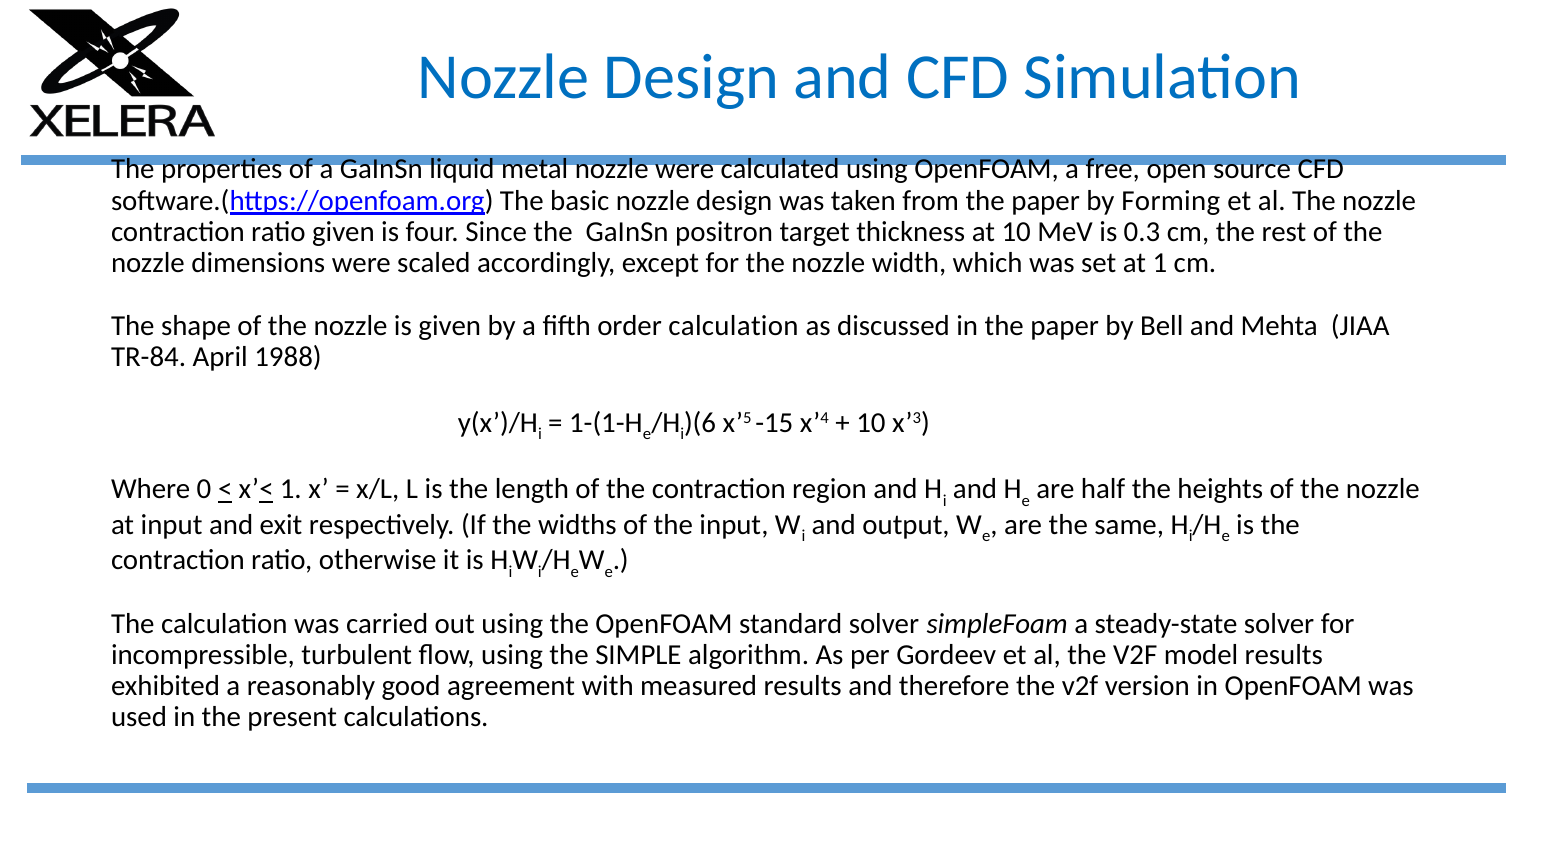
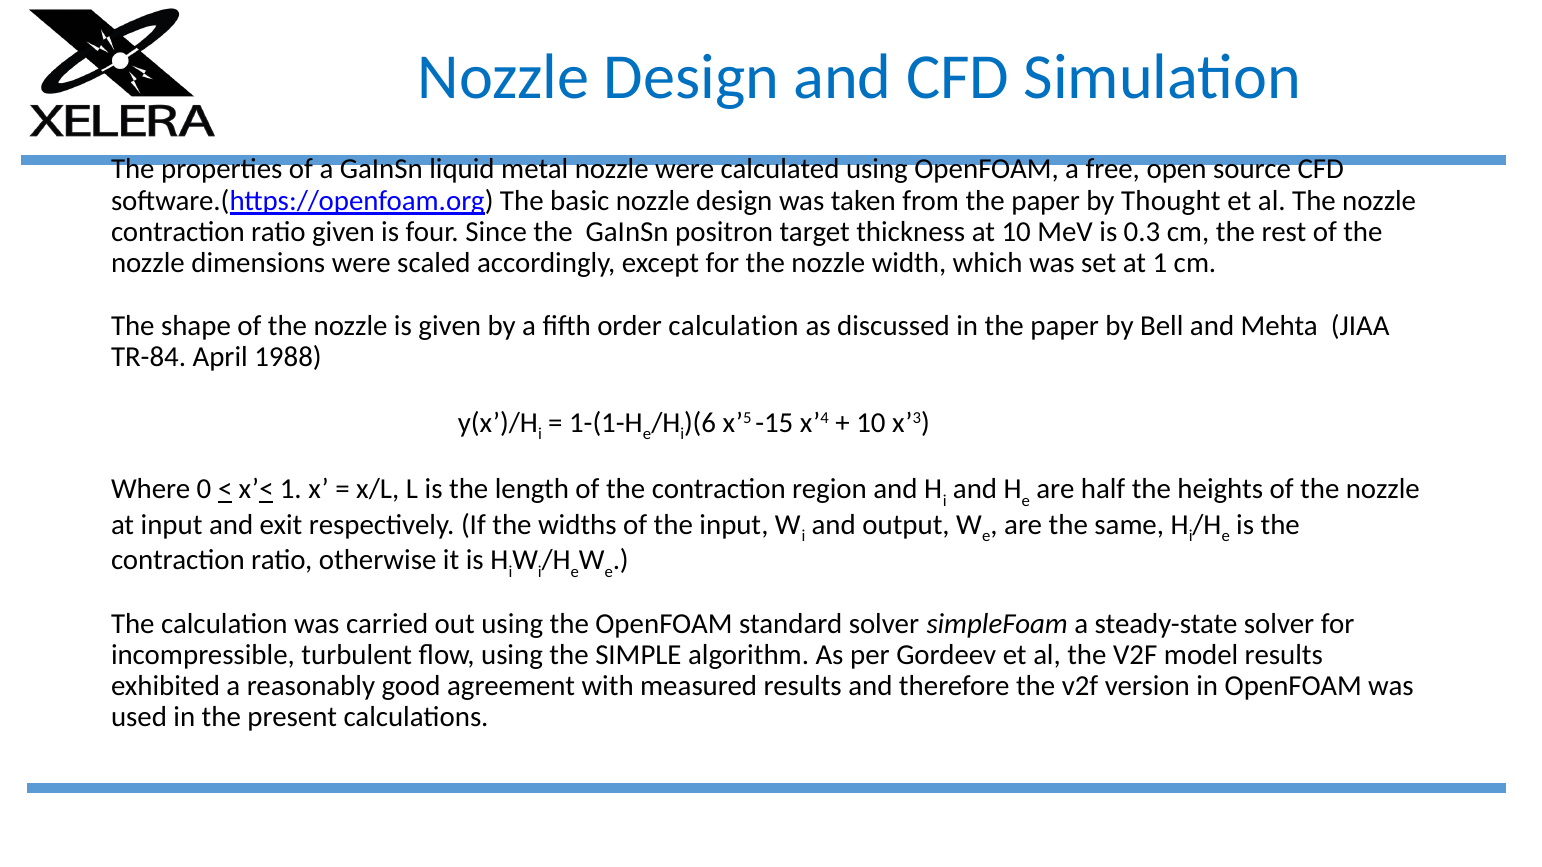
Forming: Forming -> Thought
